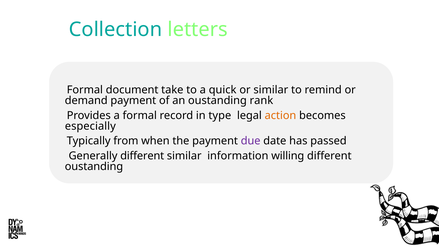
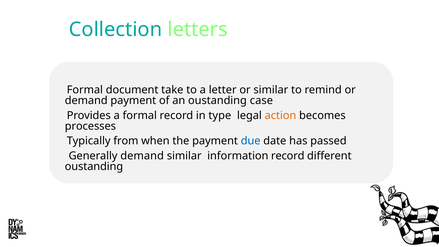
quick: quick -> letter
rank: rank -> case
especially: especially -> processes
due colour: purple -> blue
different at (142, 156): different -> demand
information willing: willing -> record
